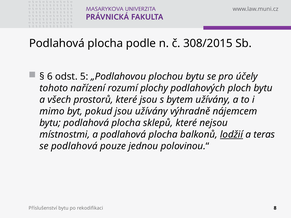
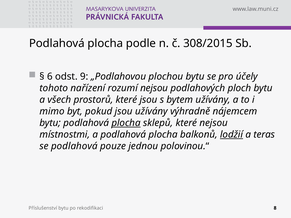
5: 5 -> 9
rozumí plochy: plochy -> nejsou
plocha at (126, 123) underline: none -> present
